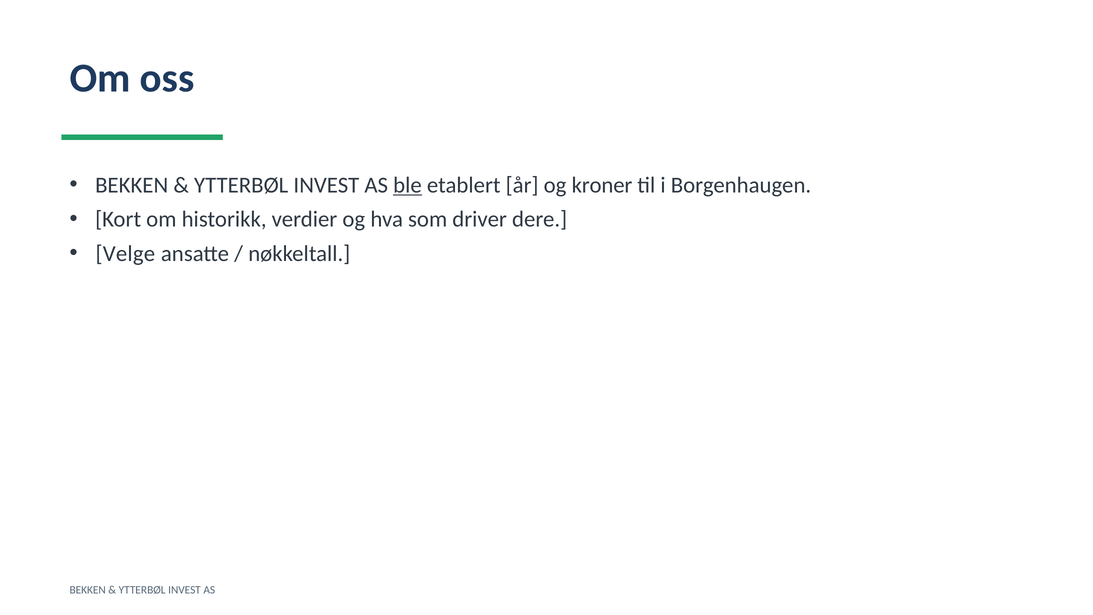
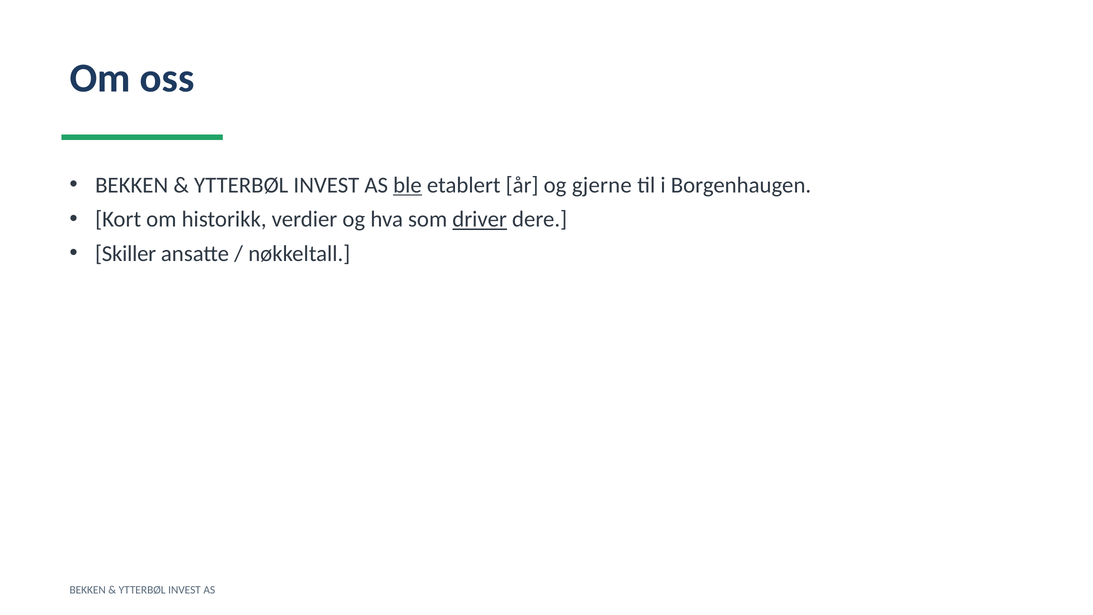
kroner: kroner -> gjerne
driver underline: none -> present
Velge: Velge -> Skiller
